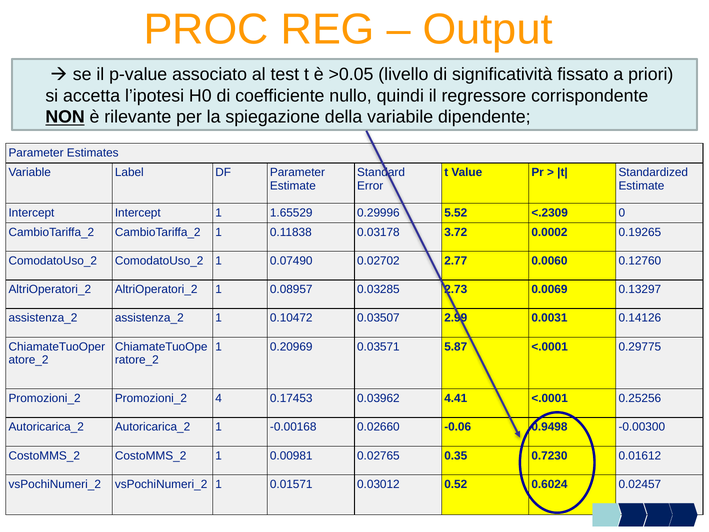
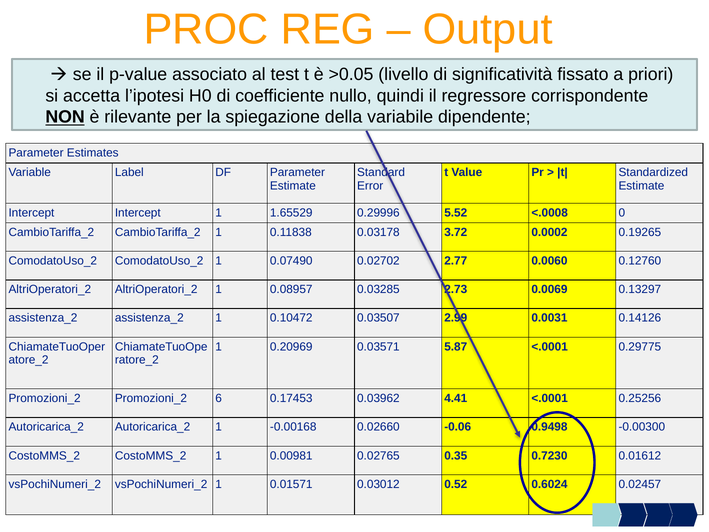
<.2309: <.2309 -> <.0008
4: 4 -> 6
